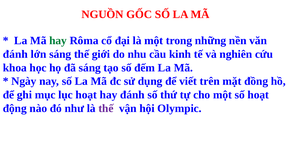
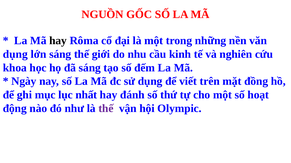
hay at (58, 41) colour: green -> black
đánh at (15, 54): đánh -> dụng
lục hoạt: hoạt -> nhất
